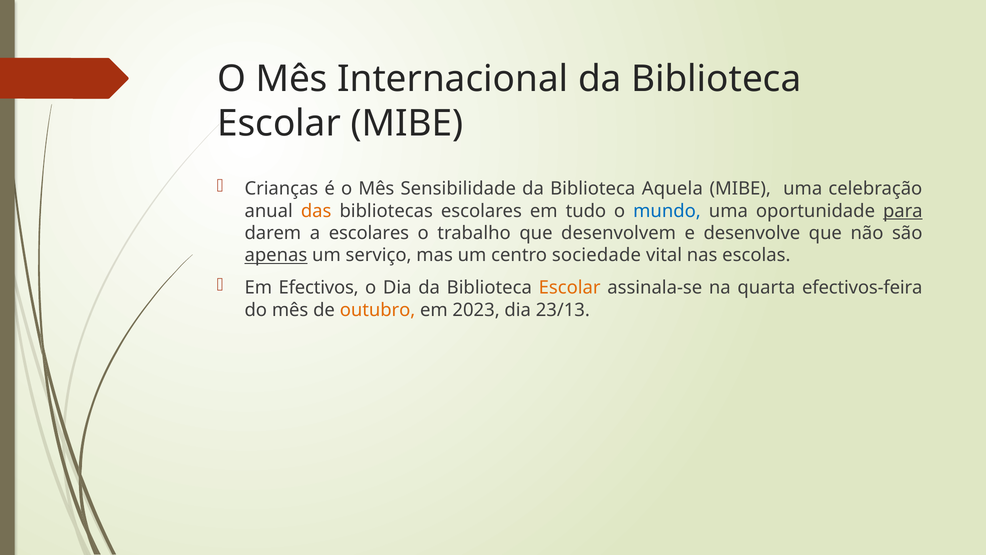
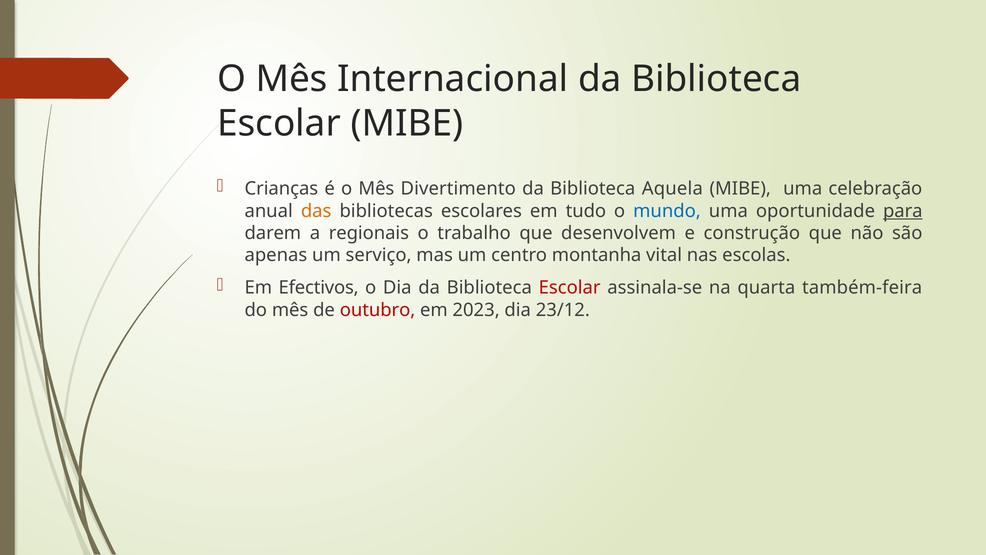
Sensibilidade: Sensibilidade -> Divertimento
a escolares: escolares -> regionais
desenvolve: desenvolve -> construção
apenas underline: present -> none
sociedade: sociedade -> montanha
Escolar at (570, 288) colour: orange -> red
efectivos-feira: efectivos-feira -> também-feira
outubro colour: orange -> red
23/13: 23/13 -> 23/12
